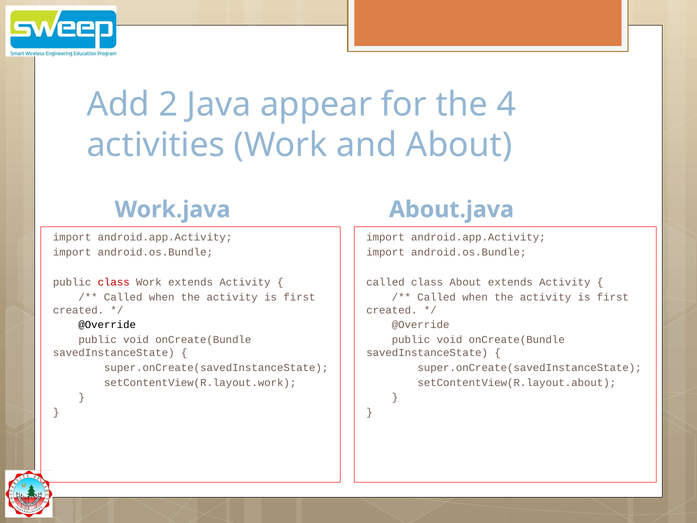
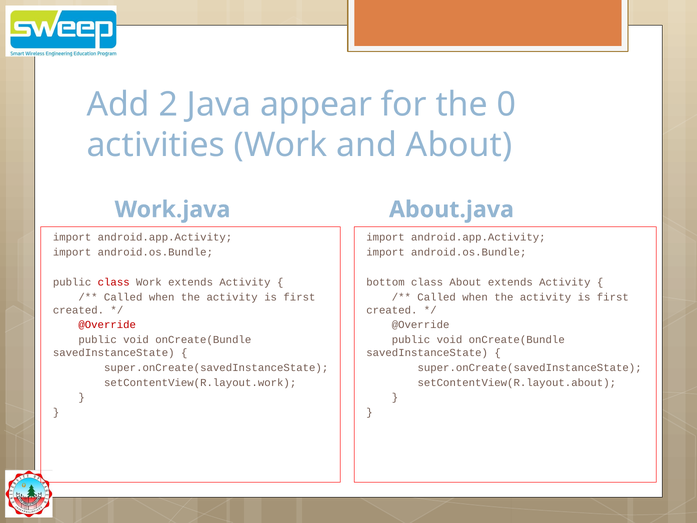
4: 4 -> 0
called at (385, 282): called -> bottom
@Override at (107, 325) colour: black -> red
